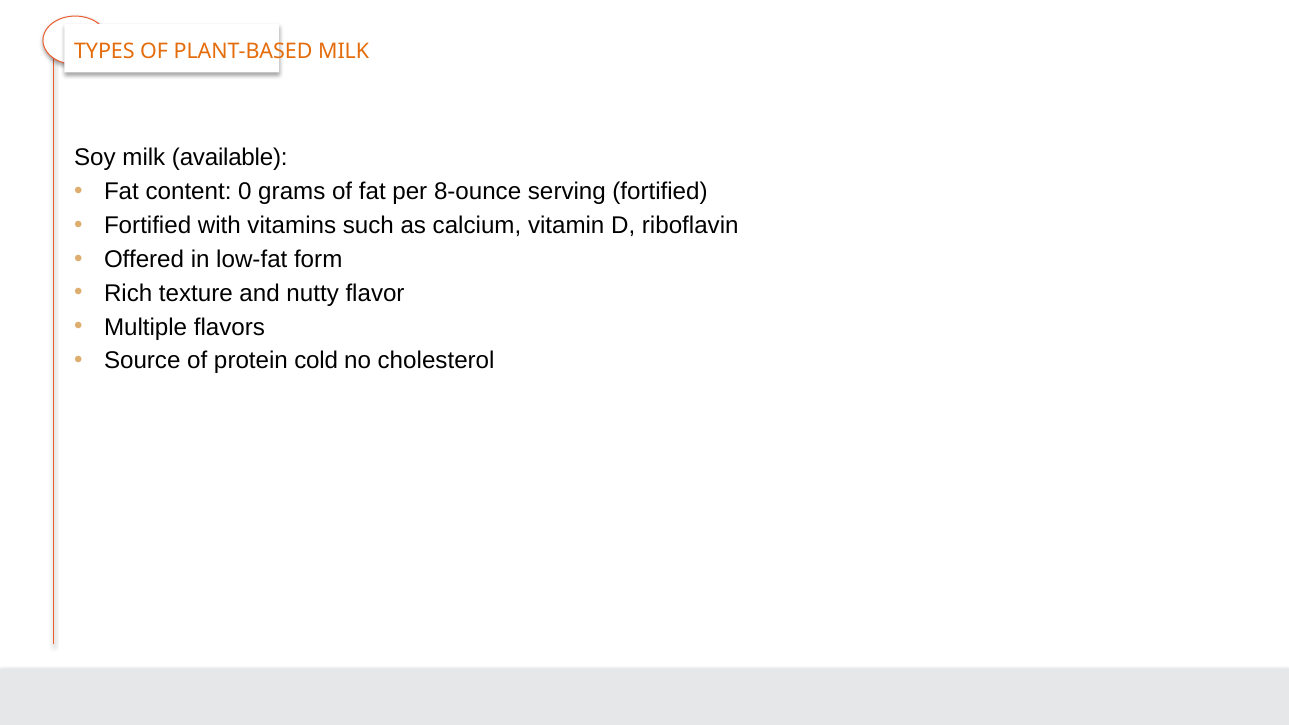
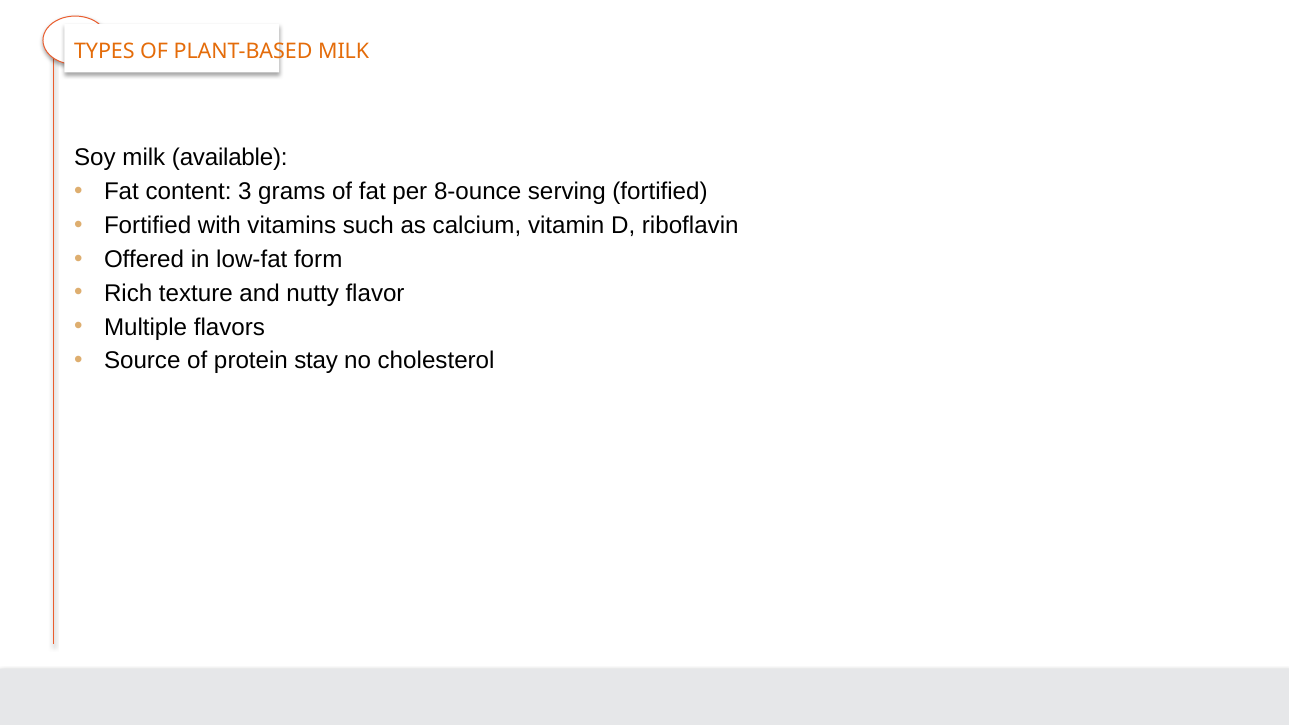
0: 0 -> 3
cold: cold -> stay
